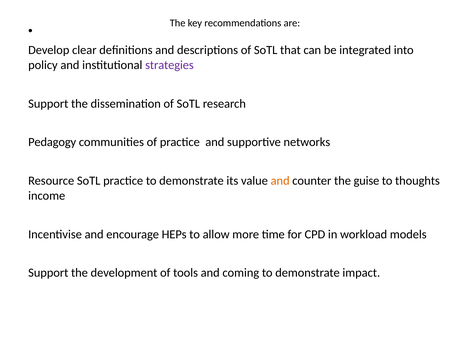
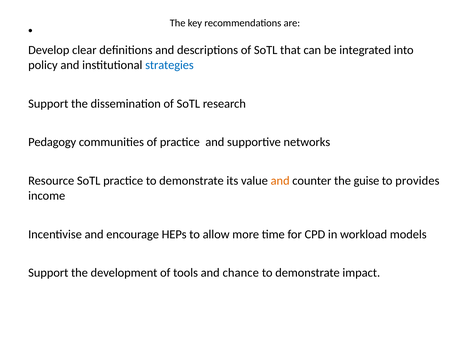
strategies colour: purple -> blue
thoughts: thoughts -> provides
coming: coming -> chance
